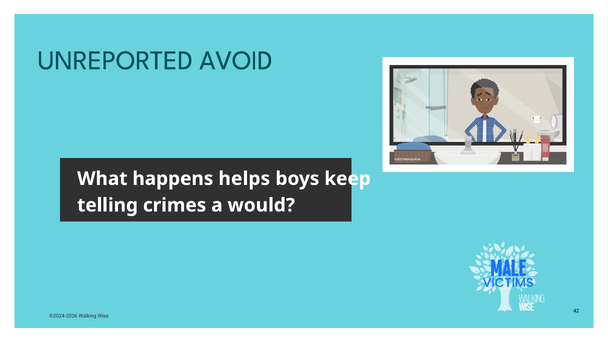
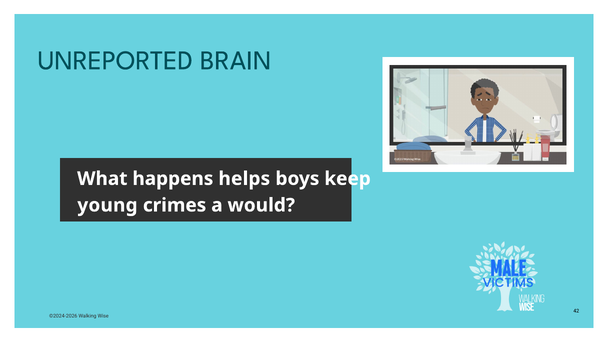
AVOID: AVOID -> BRAIN
telling: telling -> young
